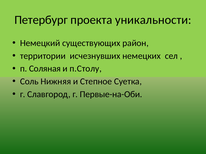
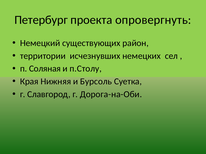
уникальности: уникальности -> опровергнуть
Соль: Соль -> Края
Степное: Степное -> Бурсоль
Первые-на-Оби: Первые-на-Оби -> Дорога-на-Оби
